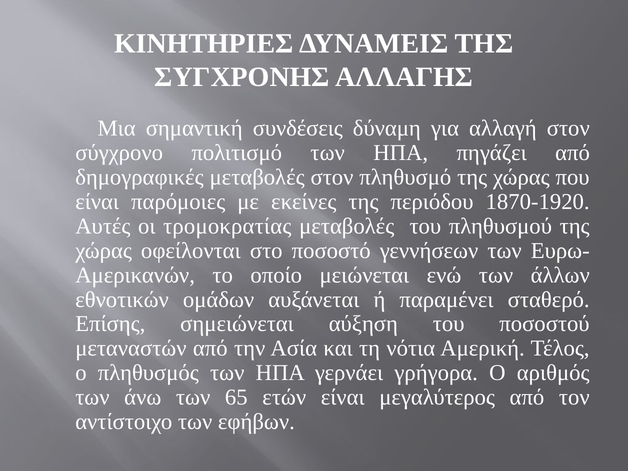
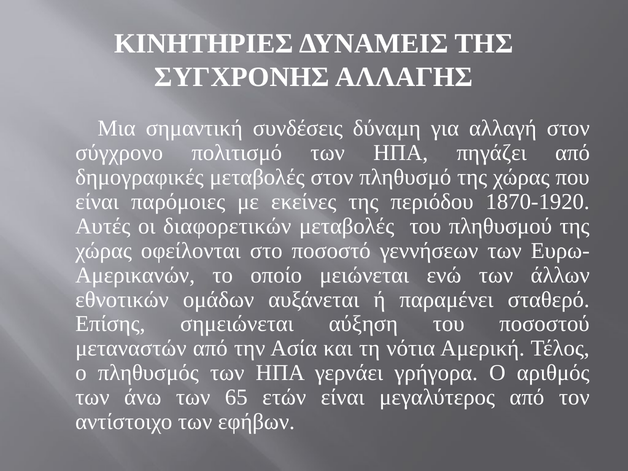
τρομοκρατίας: τρομοκρατίας -> διαφορετικών
